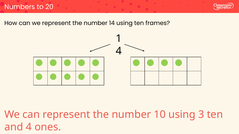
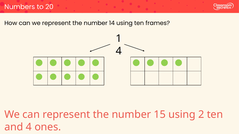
10: 10 -> 15
3: 3 -> 2
